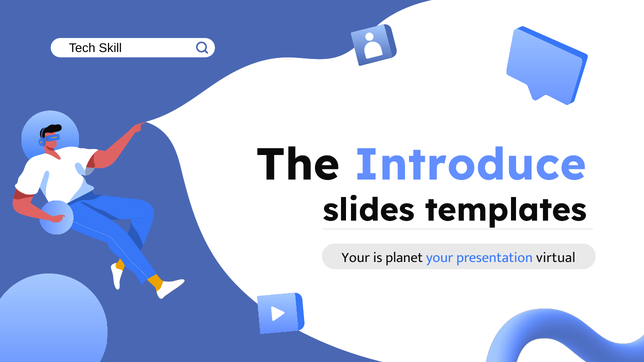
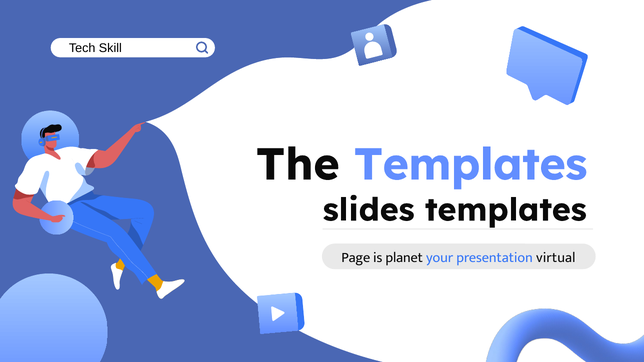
The Introduce: Introduce -> Templates
Your at (356, 258): Your -> Page
